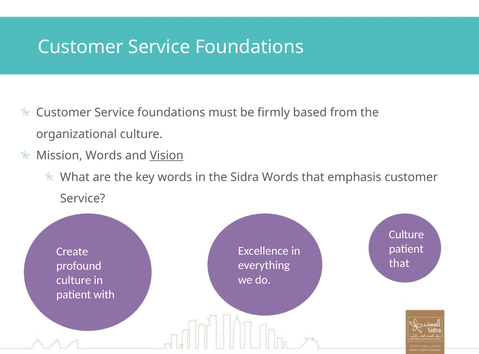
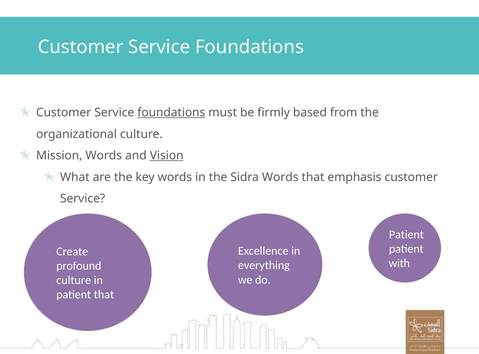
foundations at (171, 113) underline: none -> present
Culture at (406, 235): Culture -> Patient
that at (399, 263): that -> with
patient with: with -> that
